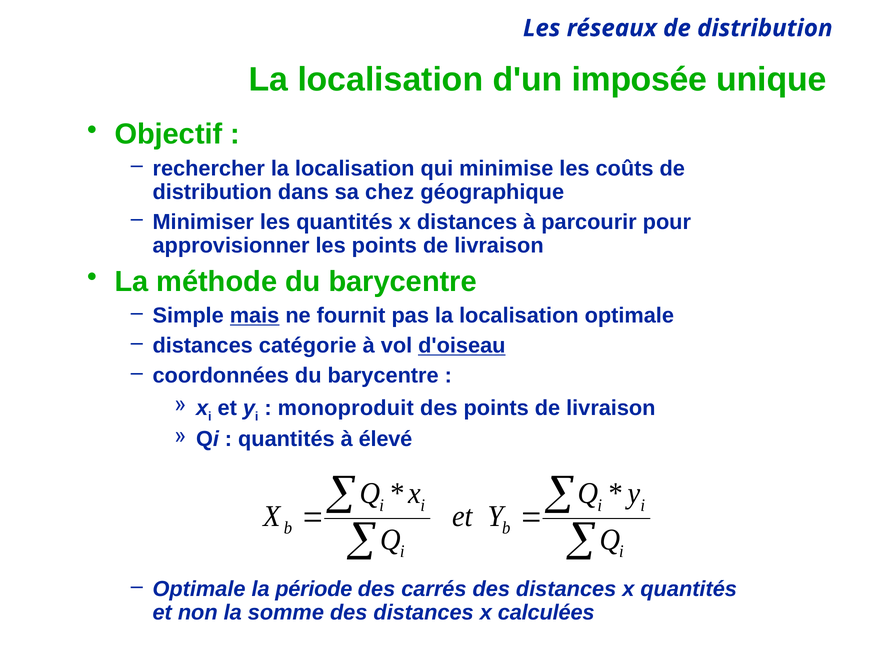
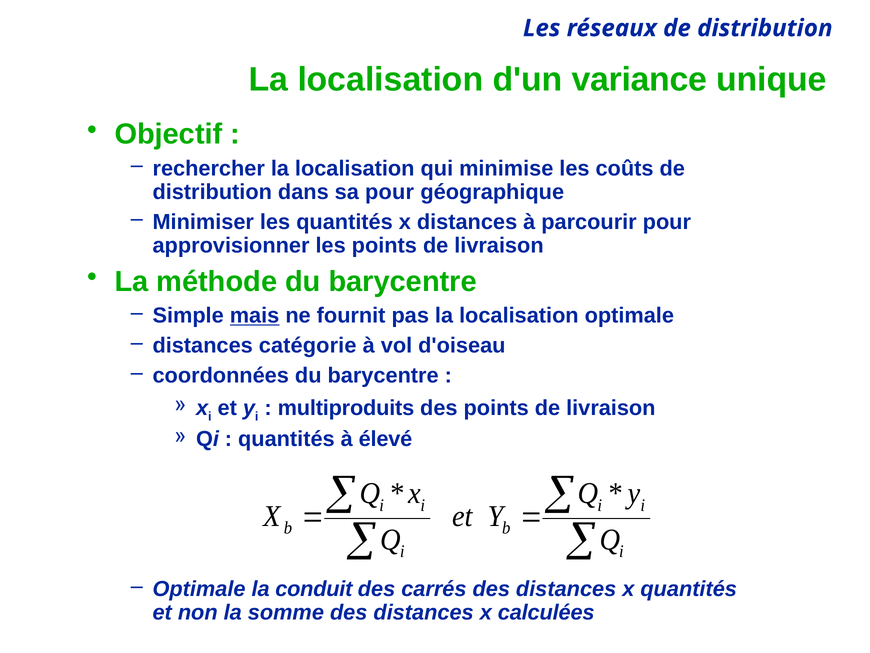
imposée: imposée -> variance
sa chez: chez -> pour
d'oiseau underline: present -> none
monoproduit: monoproduit -> multiproduits
période: période -> conduit
